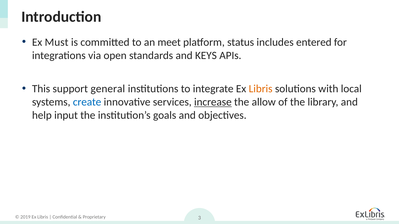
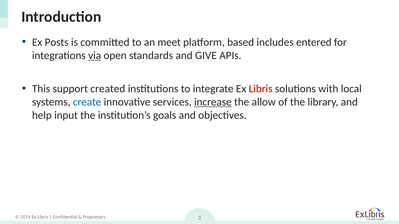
Must: Must -> Posts
status: status -> based
via underline: none -> present
KEYS: KEYS -> GIVE
general: general -> created
Libris at (261, 89) colour: orange -> red
